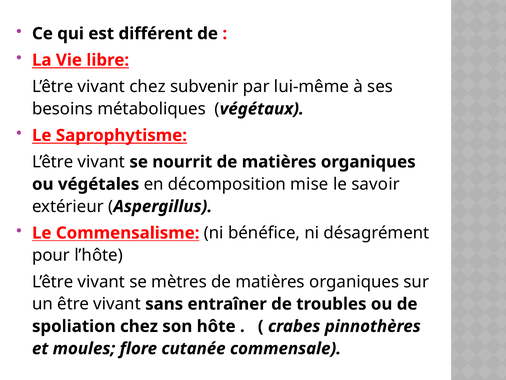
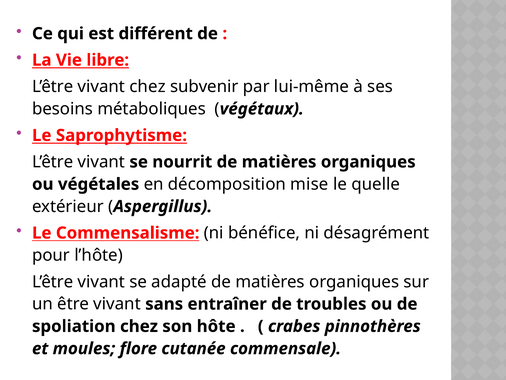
savoir: savoir -> quelle
mètres: mètres -> adapté
